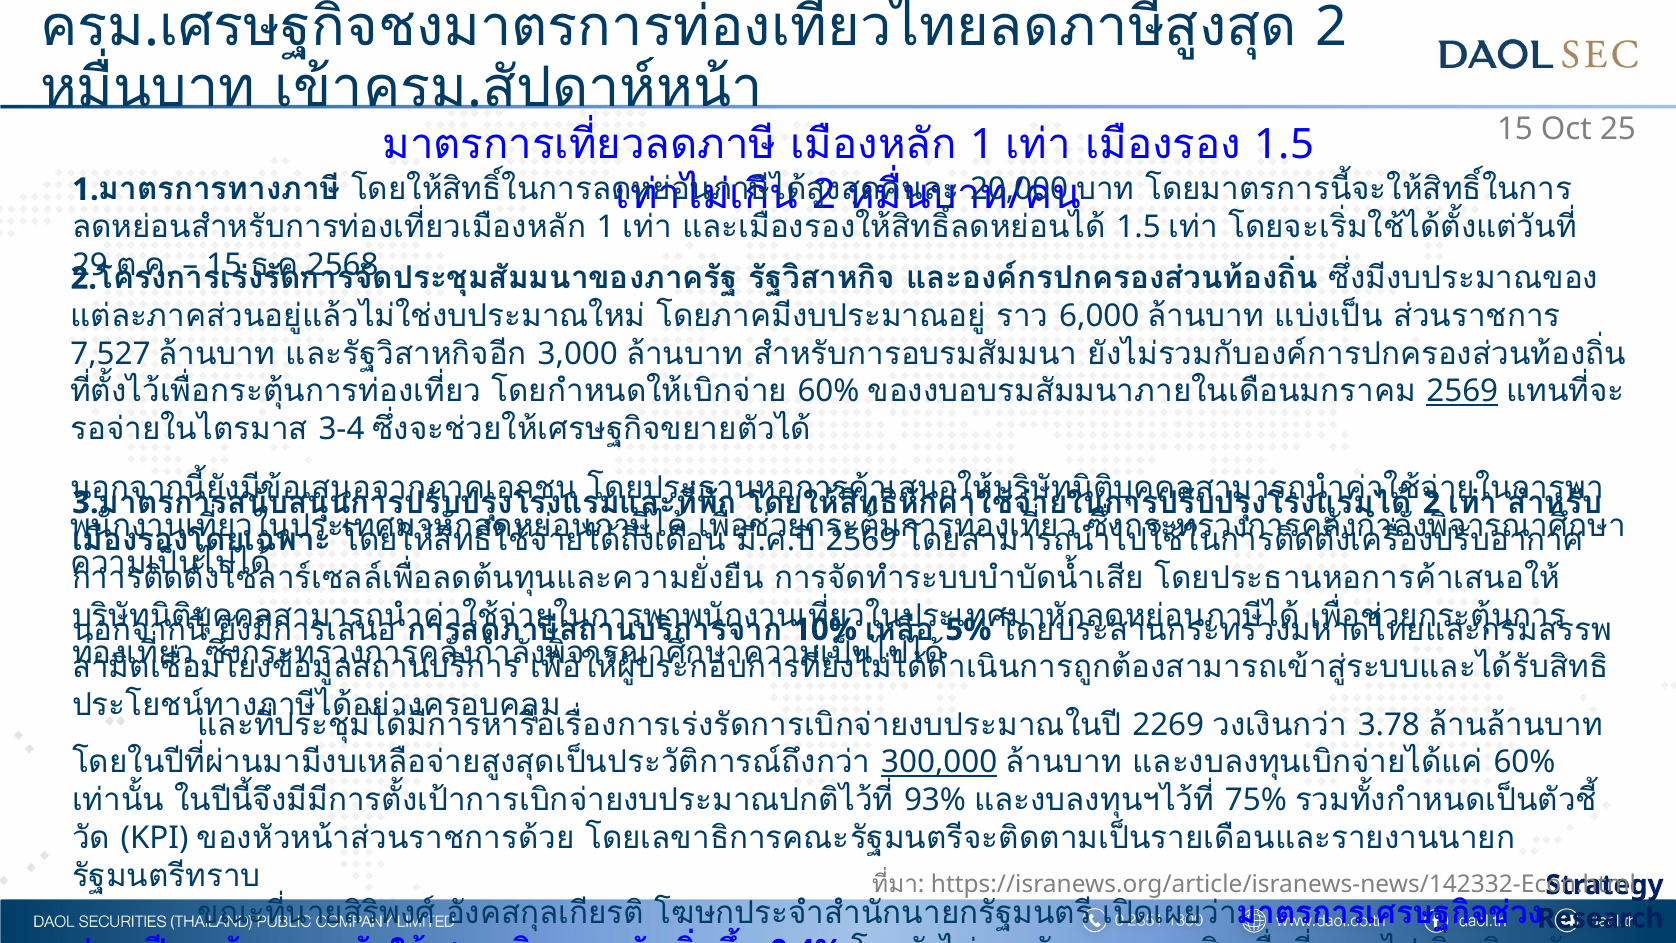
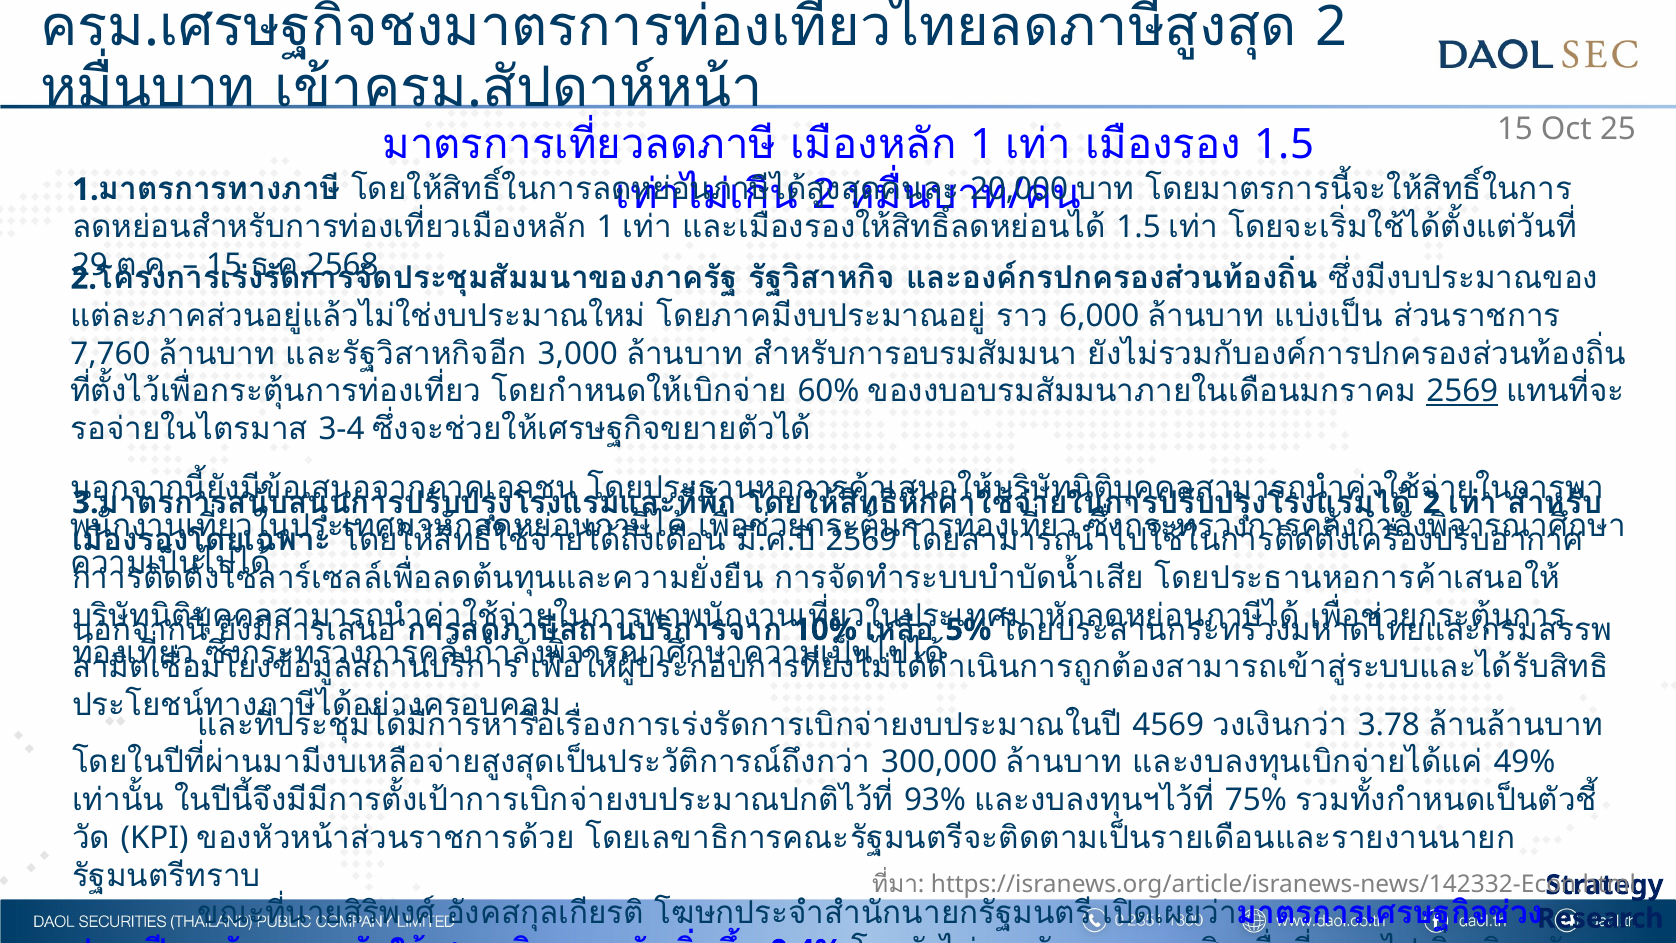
7,527: 7,527 -> 7,760
2269: 2269 -> 4569
300,000 underline: present -> none
60% at (1525, 762): 60% -> 49%
